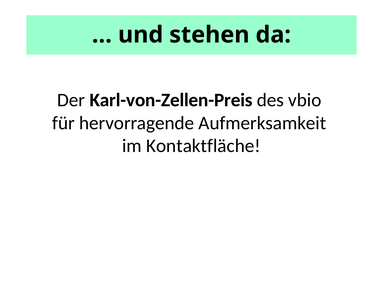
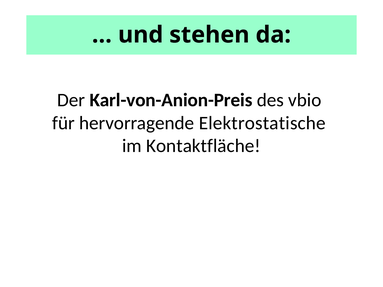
Karl-von-Zellen-Preis: Karl-von-Zellen-Preis -> Karl-von-Anion-Preis
Aufmerksamkeit: Aufmerksamkeit -> Elektrostatische
